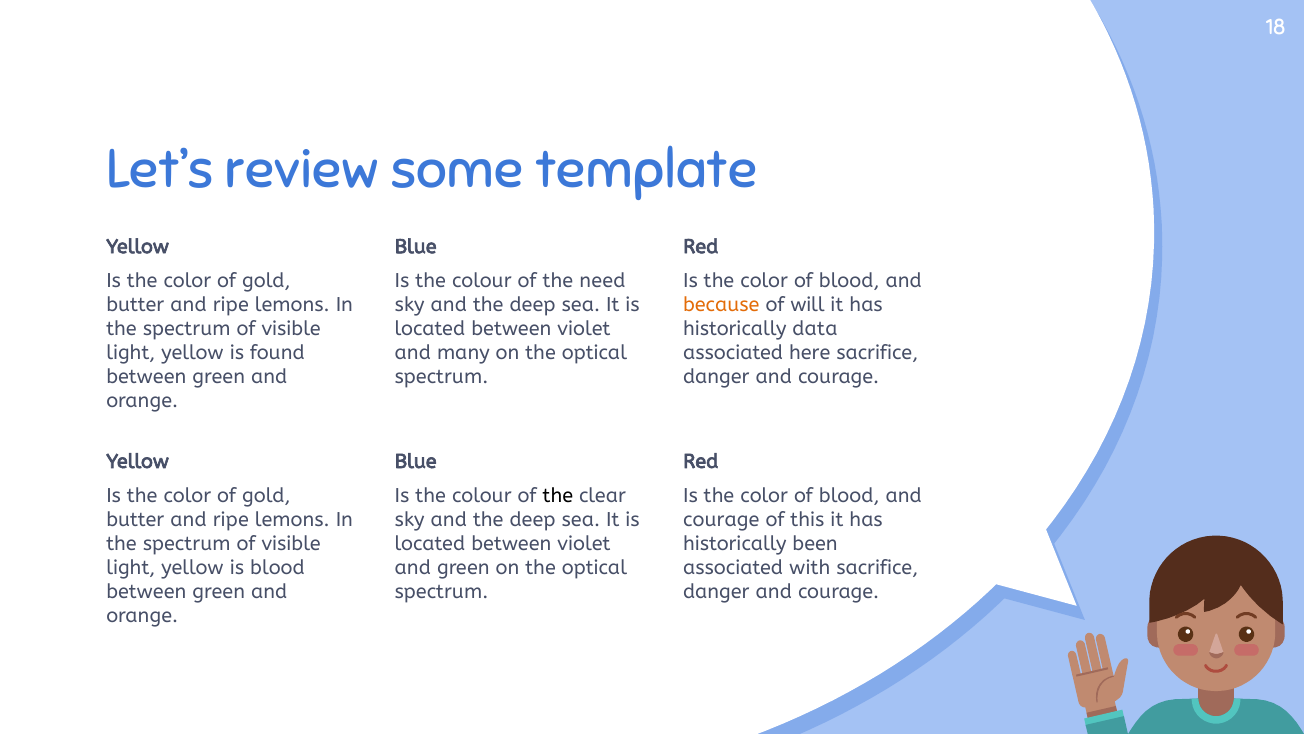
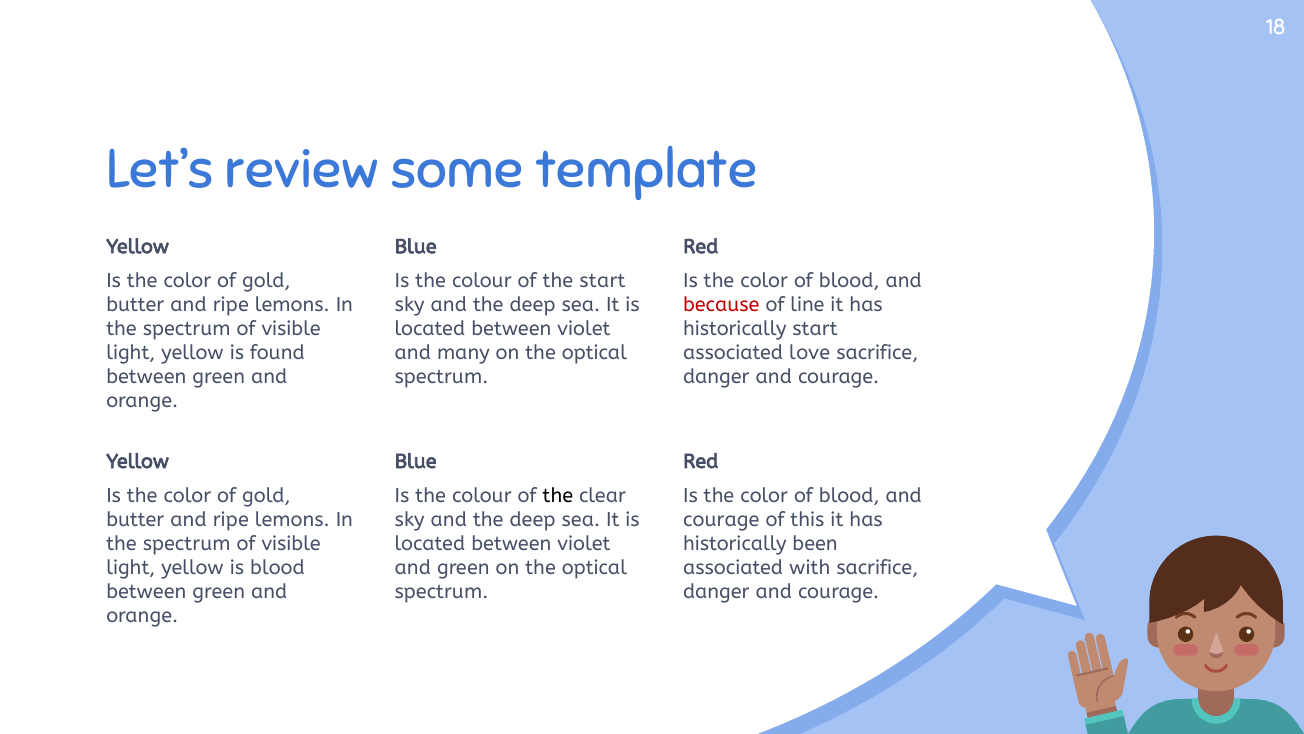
the need: need -> start
because colour: orange -> red
will: will -> line
historically data: data -> start
here: here -> love
